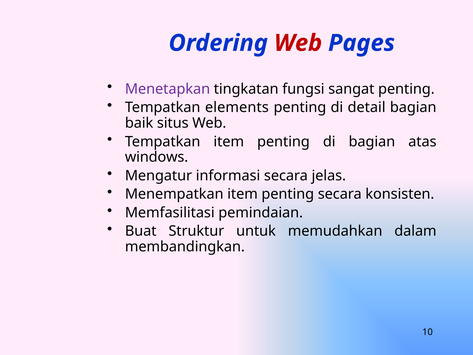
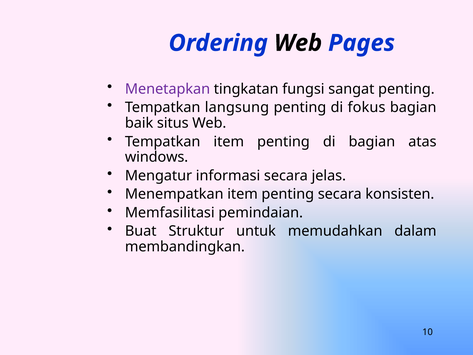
Web at (298, 43) colour: red -> black
elements: elements -> langsung
detail: detail -> fokus
